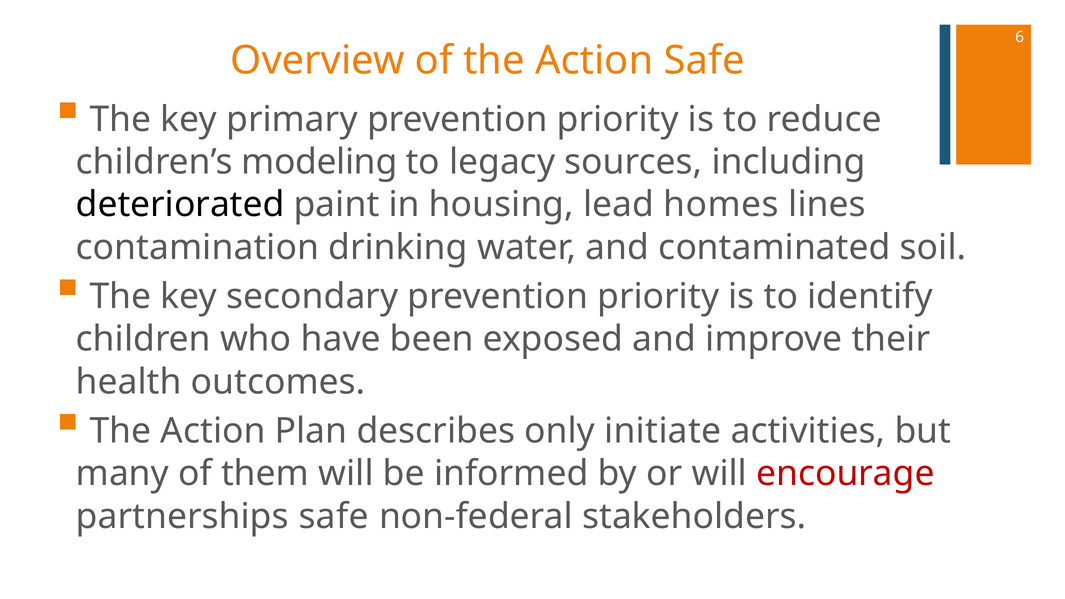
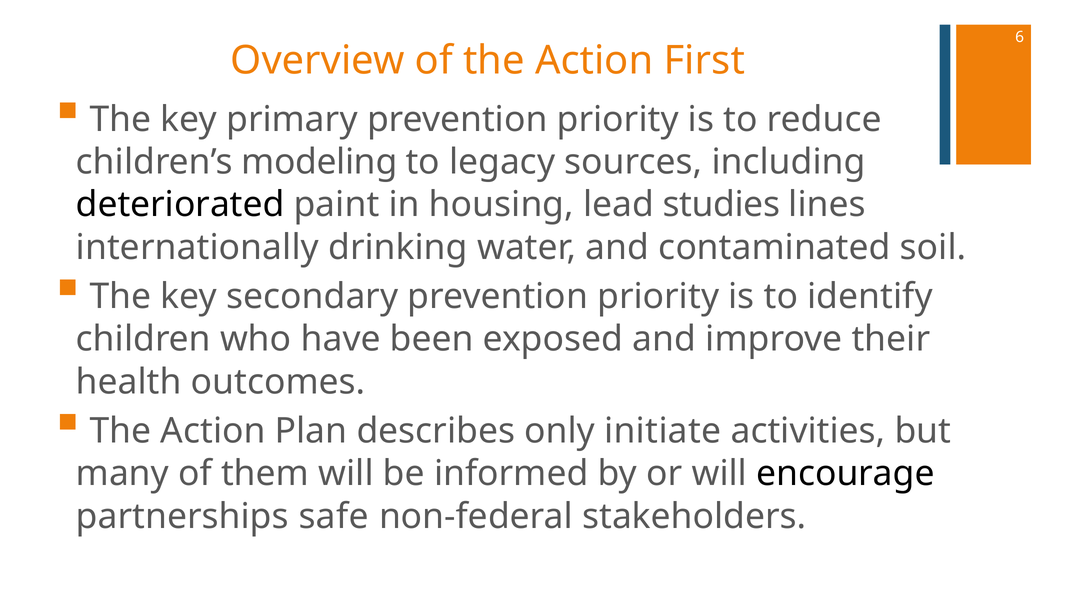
Action Safe: Safe -> First
homes: homes -> studies
contamination: contamination -> internationally
encourage colour: red -> black
